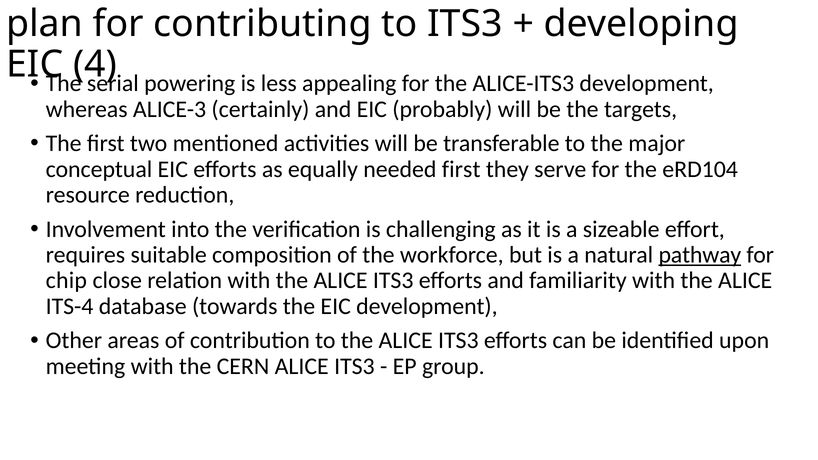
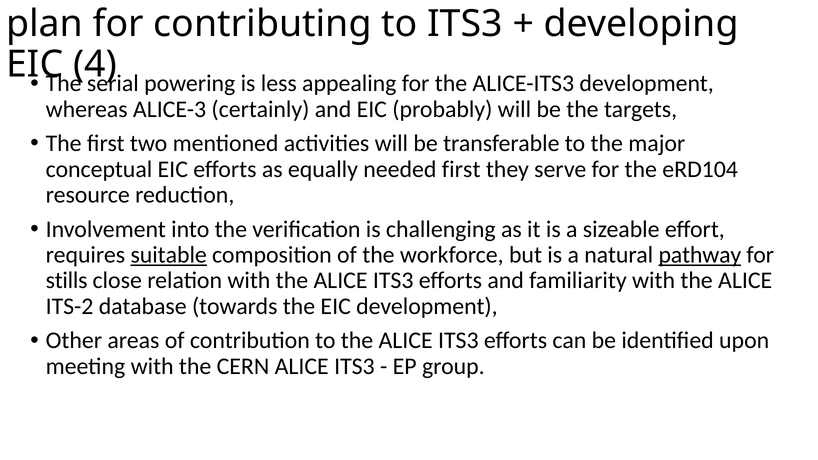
suitable underline: none -> present
chip: chip -> stills
ITS-4: ITS-4 -> ITS-2
